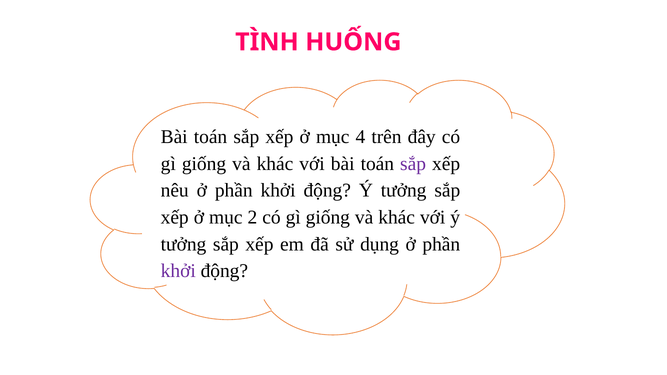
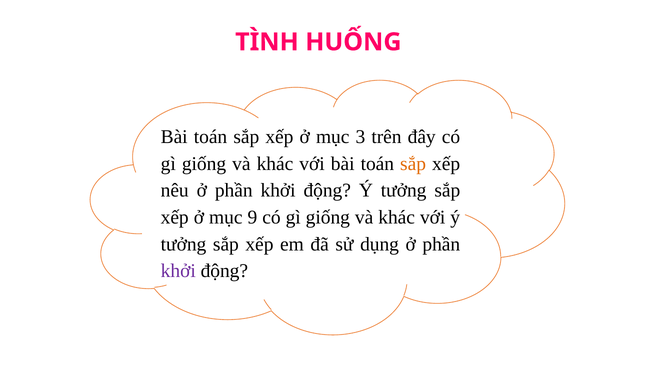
4: 4 -> 3
sắp at (413, 164) colour: purple -> orange
2: 2 -> 9
